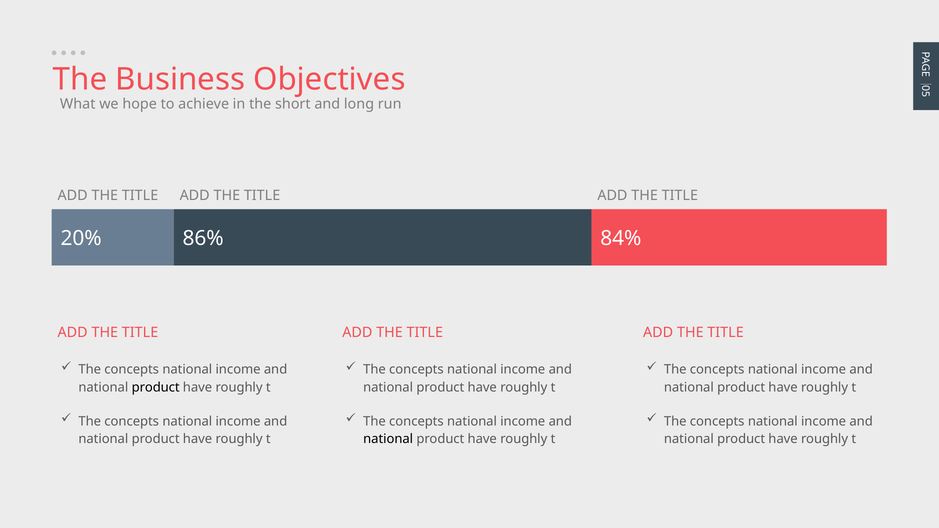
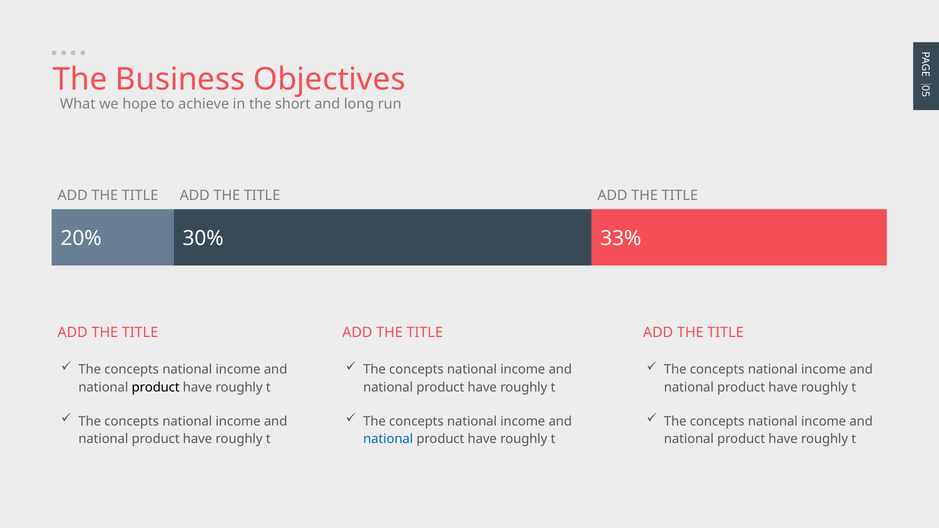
86%: 86% -> 30%
84%: 84% -> 33%
national at (388, 439) colour: black -> blue
